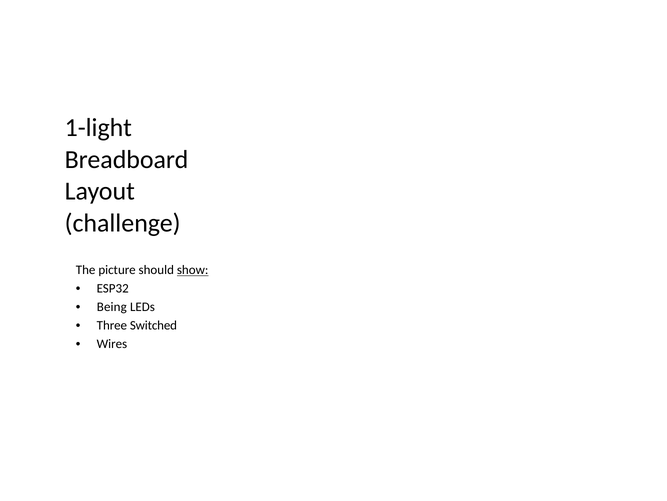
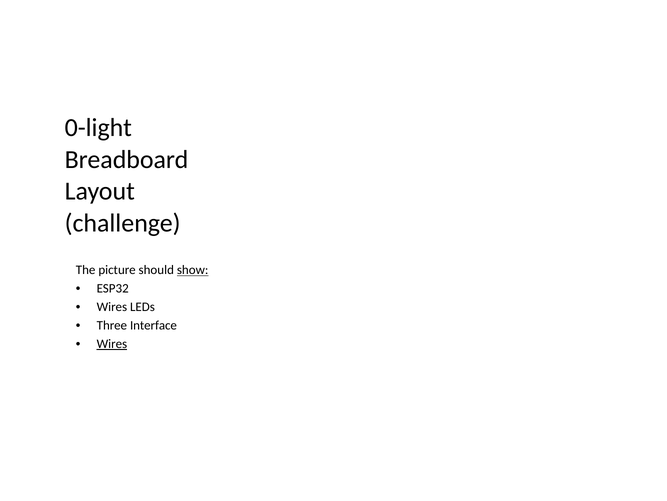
1-light: 1-light -> 0-light
Being at (112, 307): Being -> Wires
Switched: Switched -> Interface
Wires at (112, 343) underline: none -> present
